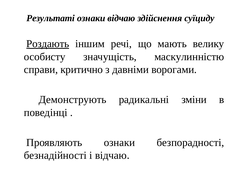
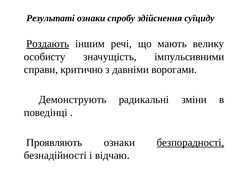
ознаки відчаю: відчаю -> спробу
маскулинністю: маскулинністю -> імпульсивними
безпорадності underline: none -> present
